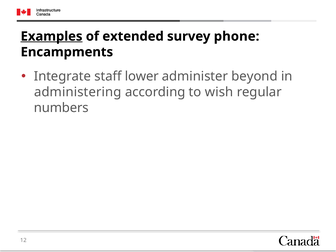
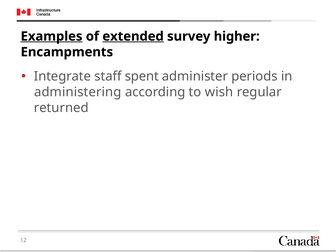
extended underline: none -> present
phone: phone -> higher
lower: lower -> spent
beyond: beyond -> periods
numbers: numbers -> returned
